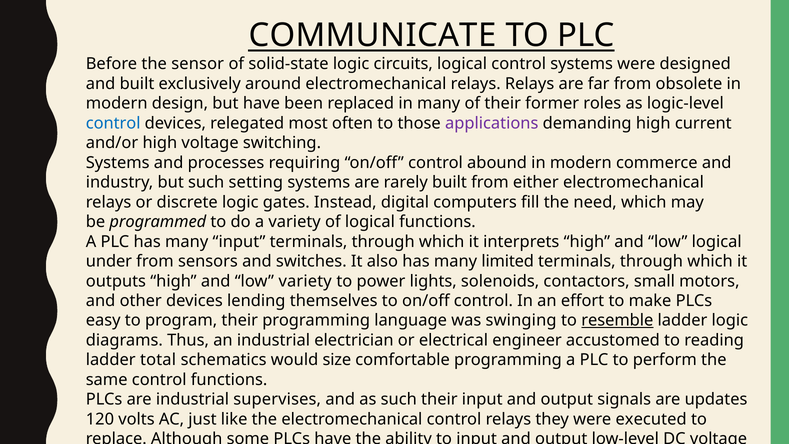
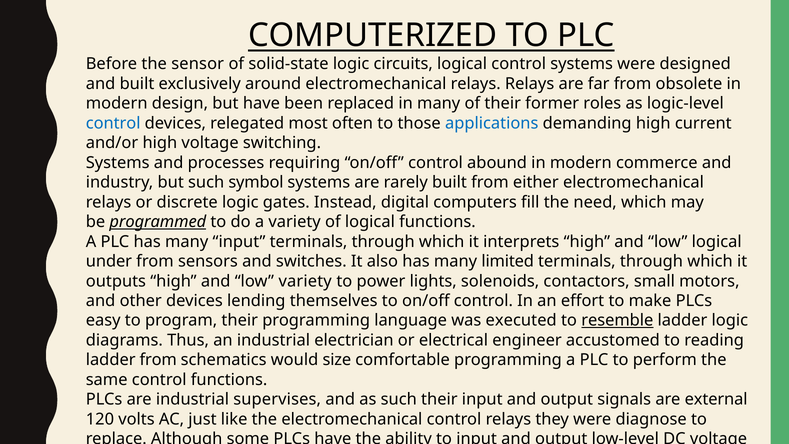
COMMUNICATE: COMMUNICATE -> COMPUTERIZED
applications colour: purple -> blue
setting: setting -> symbol
programmed underline: none -> present
swinging: swinging -> executed
ladder total: total -> from
updates: updates -> external
executed: executed -> diagnose
